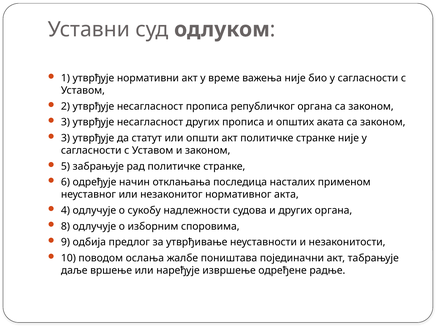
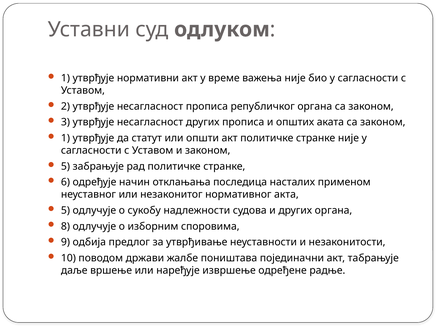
3 at (65, 138): 3 -> 1
4 at (65, 210): 4 -> 5
ослања: ослања -> држави
